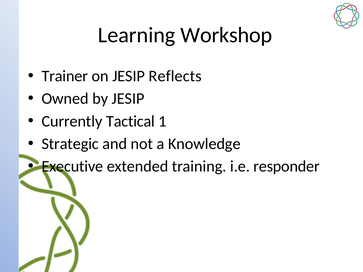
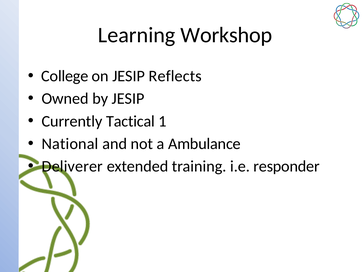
Trainer: Trainer -> College
Strategic: Strategic -> National
Knowledge: Knowledge -> Ambulance
Executive: Executive -> Deliverer
